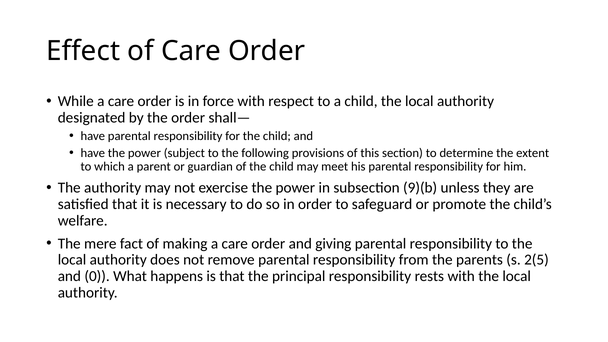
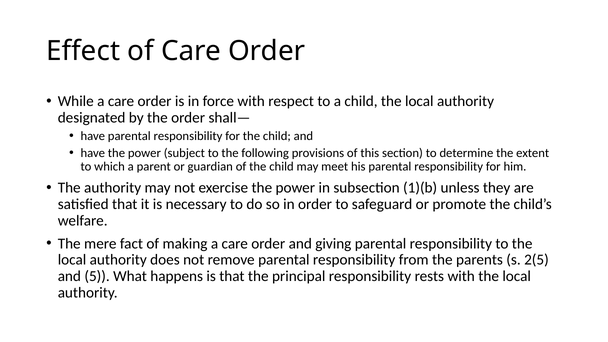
9)(b: 9)(b -> 1)(b
0: 0 -> 5
